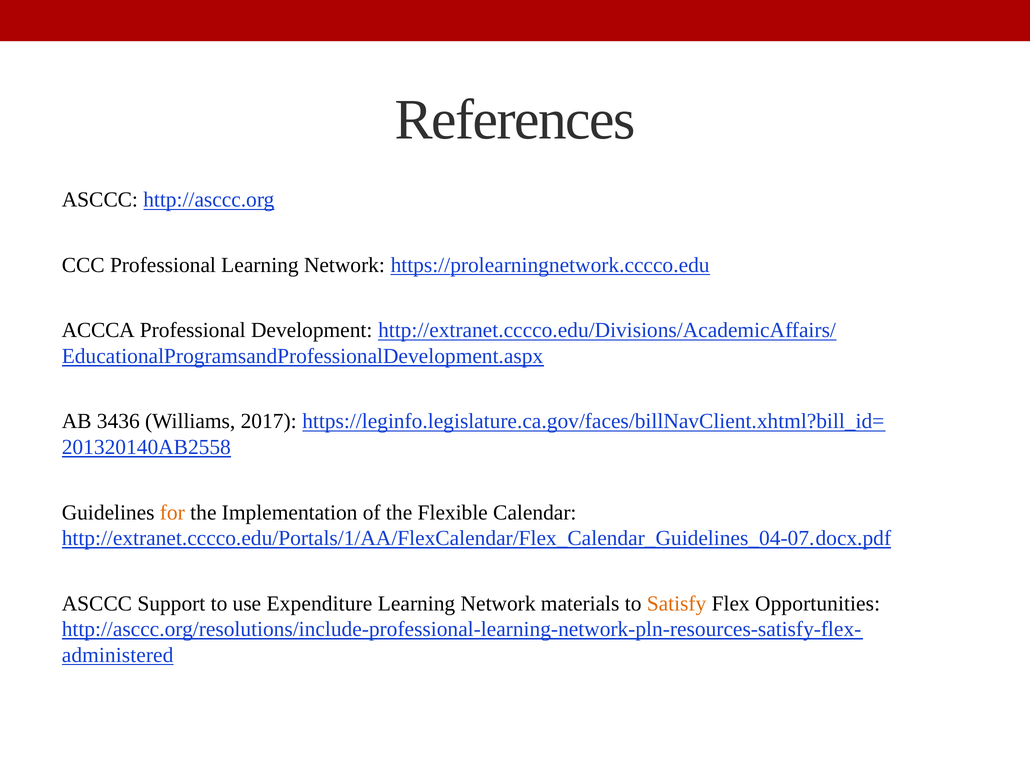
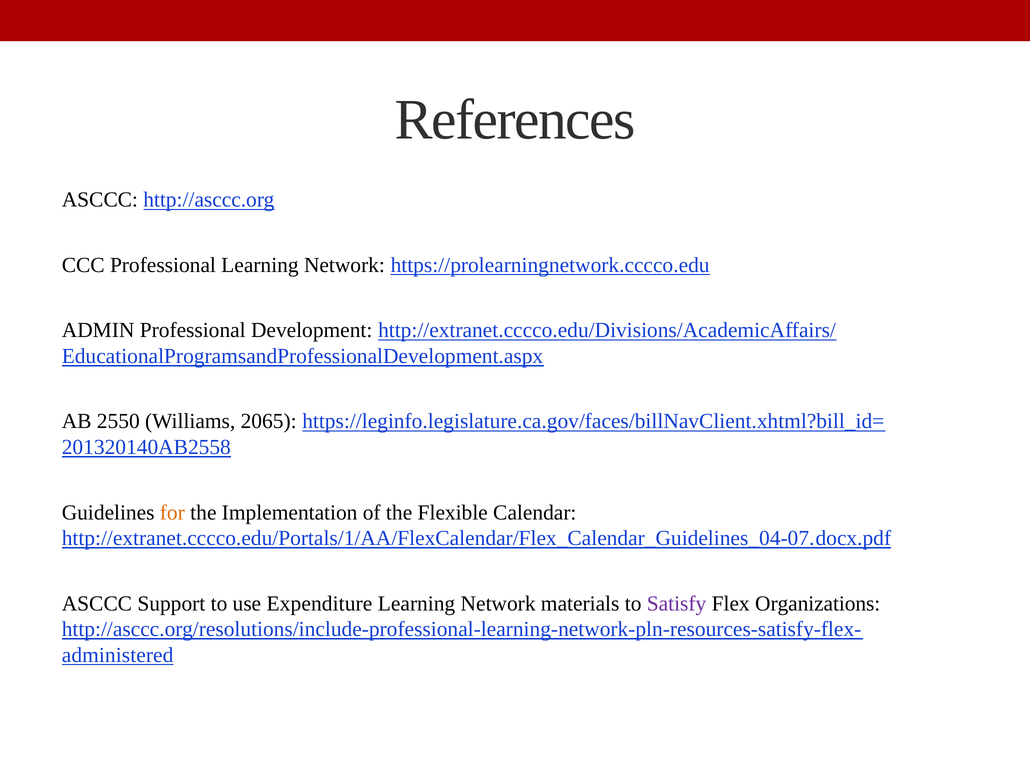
ACCCA: ACCCA -> ADMIN
3436: 3436 -> 2550
2017: 2017 -> 2065
Satisfy colour: orange -> purple
Opportunities: Opportunities -> Organizations
